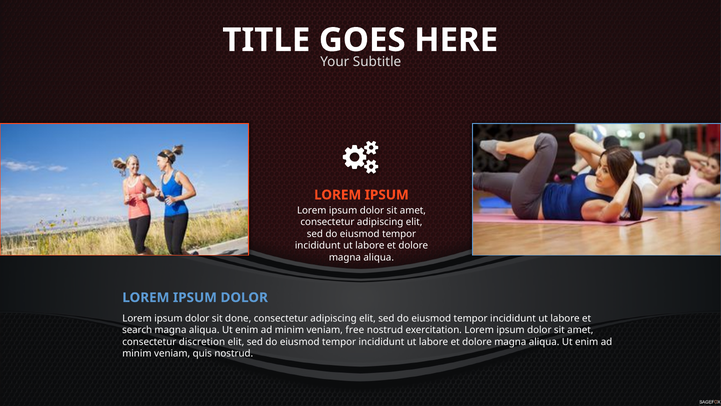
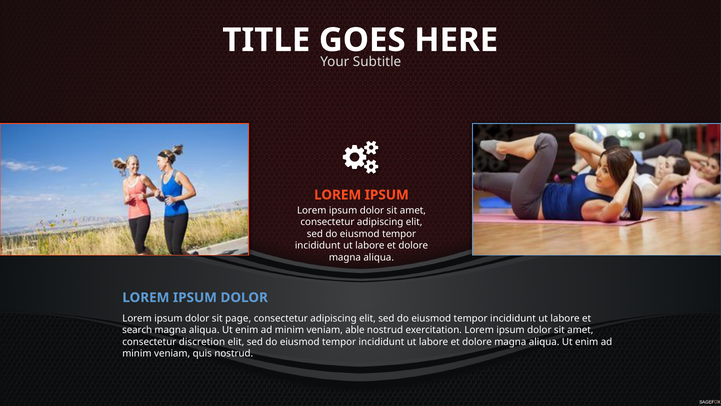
done: done -> page
free: free -> able
